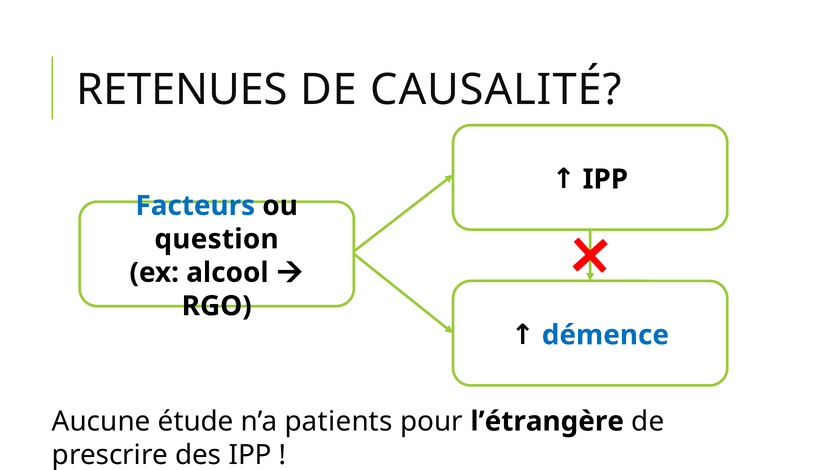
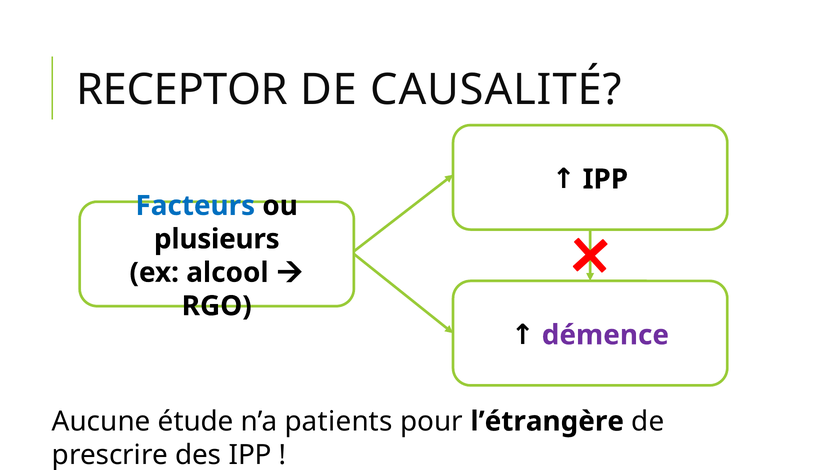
RETENUES: RETENUES -> RECEPTOR
question: question -> plusieurs
démence colour: blue -> purple
